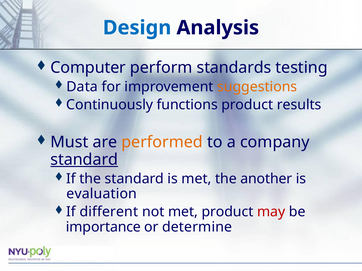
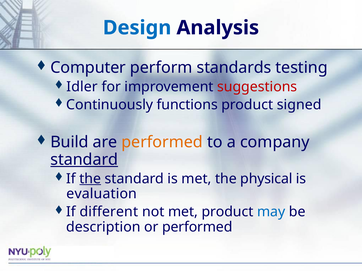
Data: Data -> Idler
suggestions colour: orange -> red
results: results -> signed
Must: Must -> Build
the at (90, 179) underline: none -> present
another: another -> physical
may colour: red -> blue
importance: importance -> description
or determine: determine -> performed
